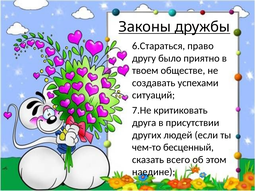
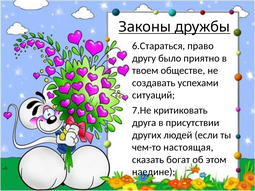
бесценный: бесценный -> настоящая
всего: всего -> богат
